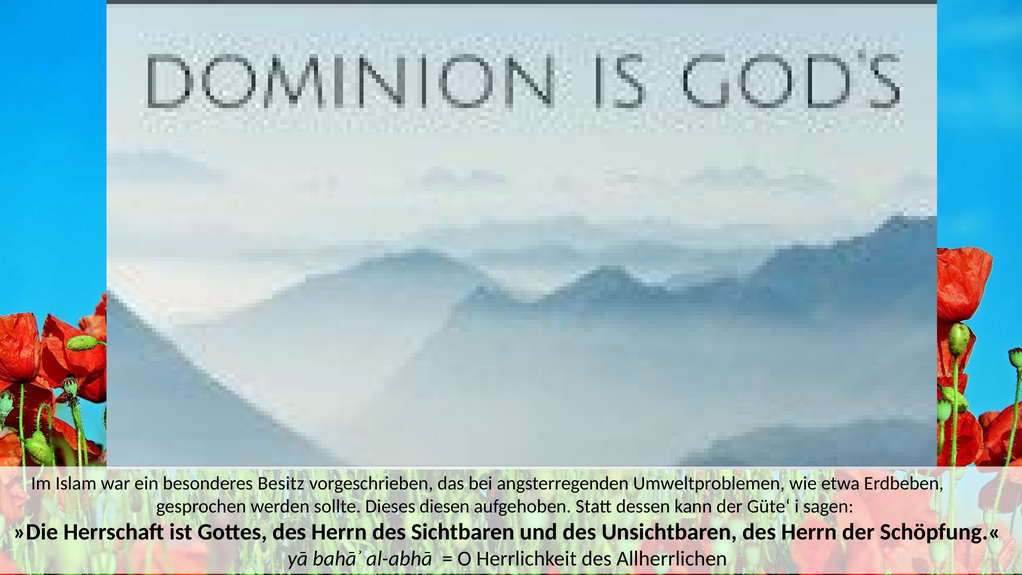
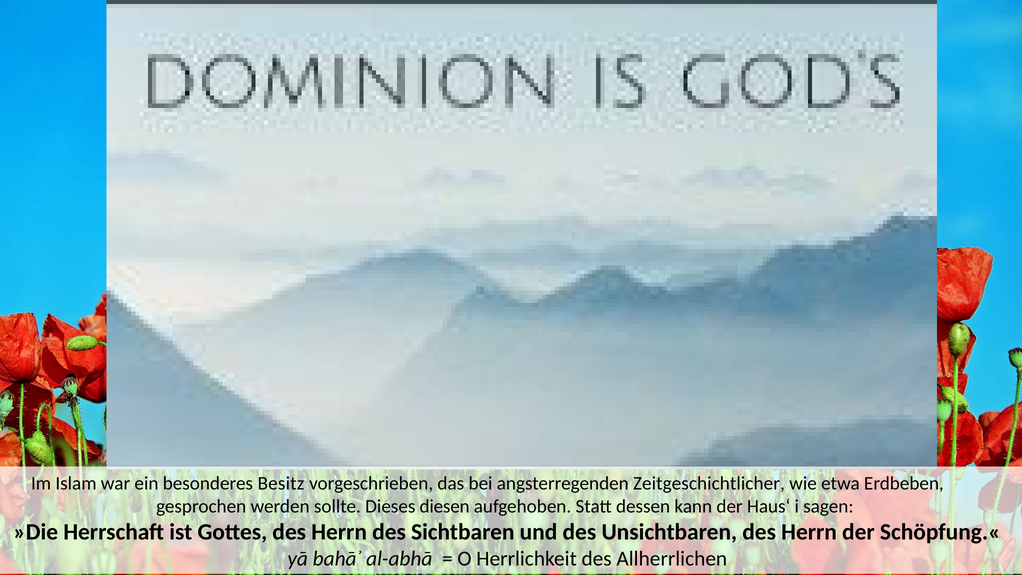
Umweltproblemen: Umweltproblemen -> Zeitgeschichtlicher
Güte‘: Güte‘ -> Haus‘
